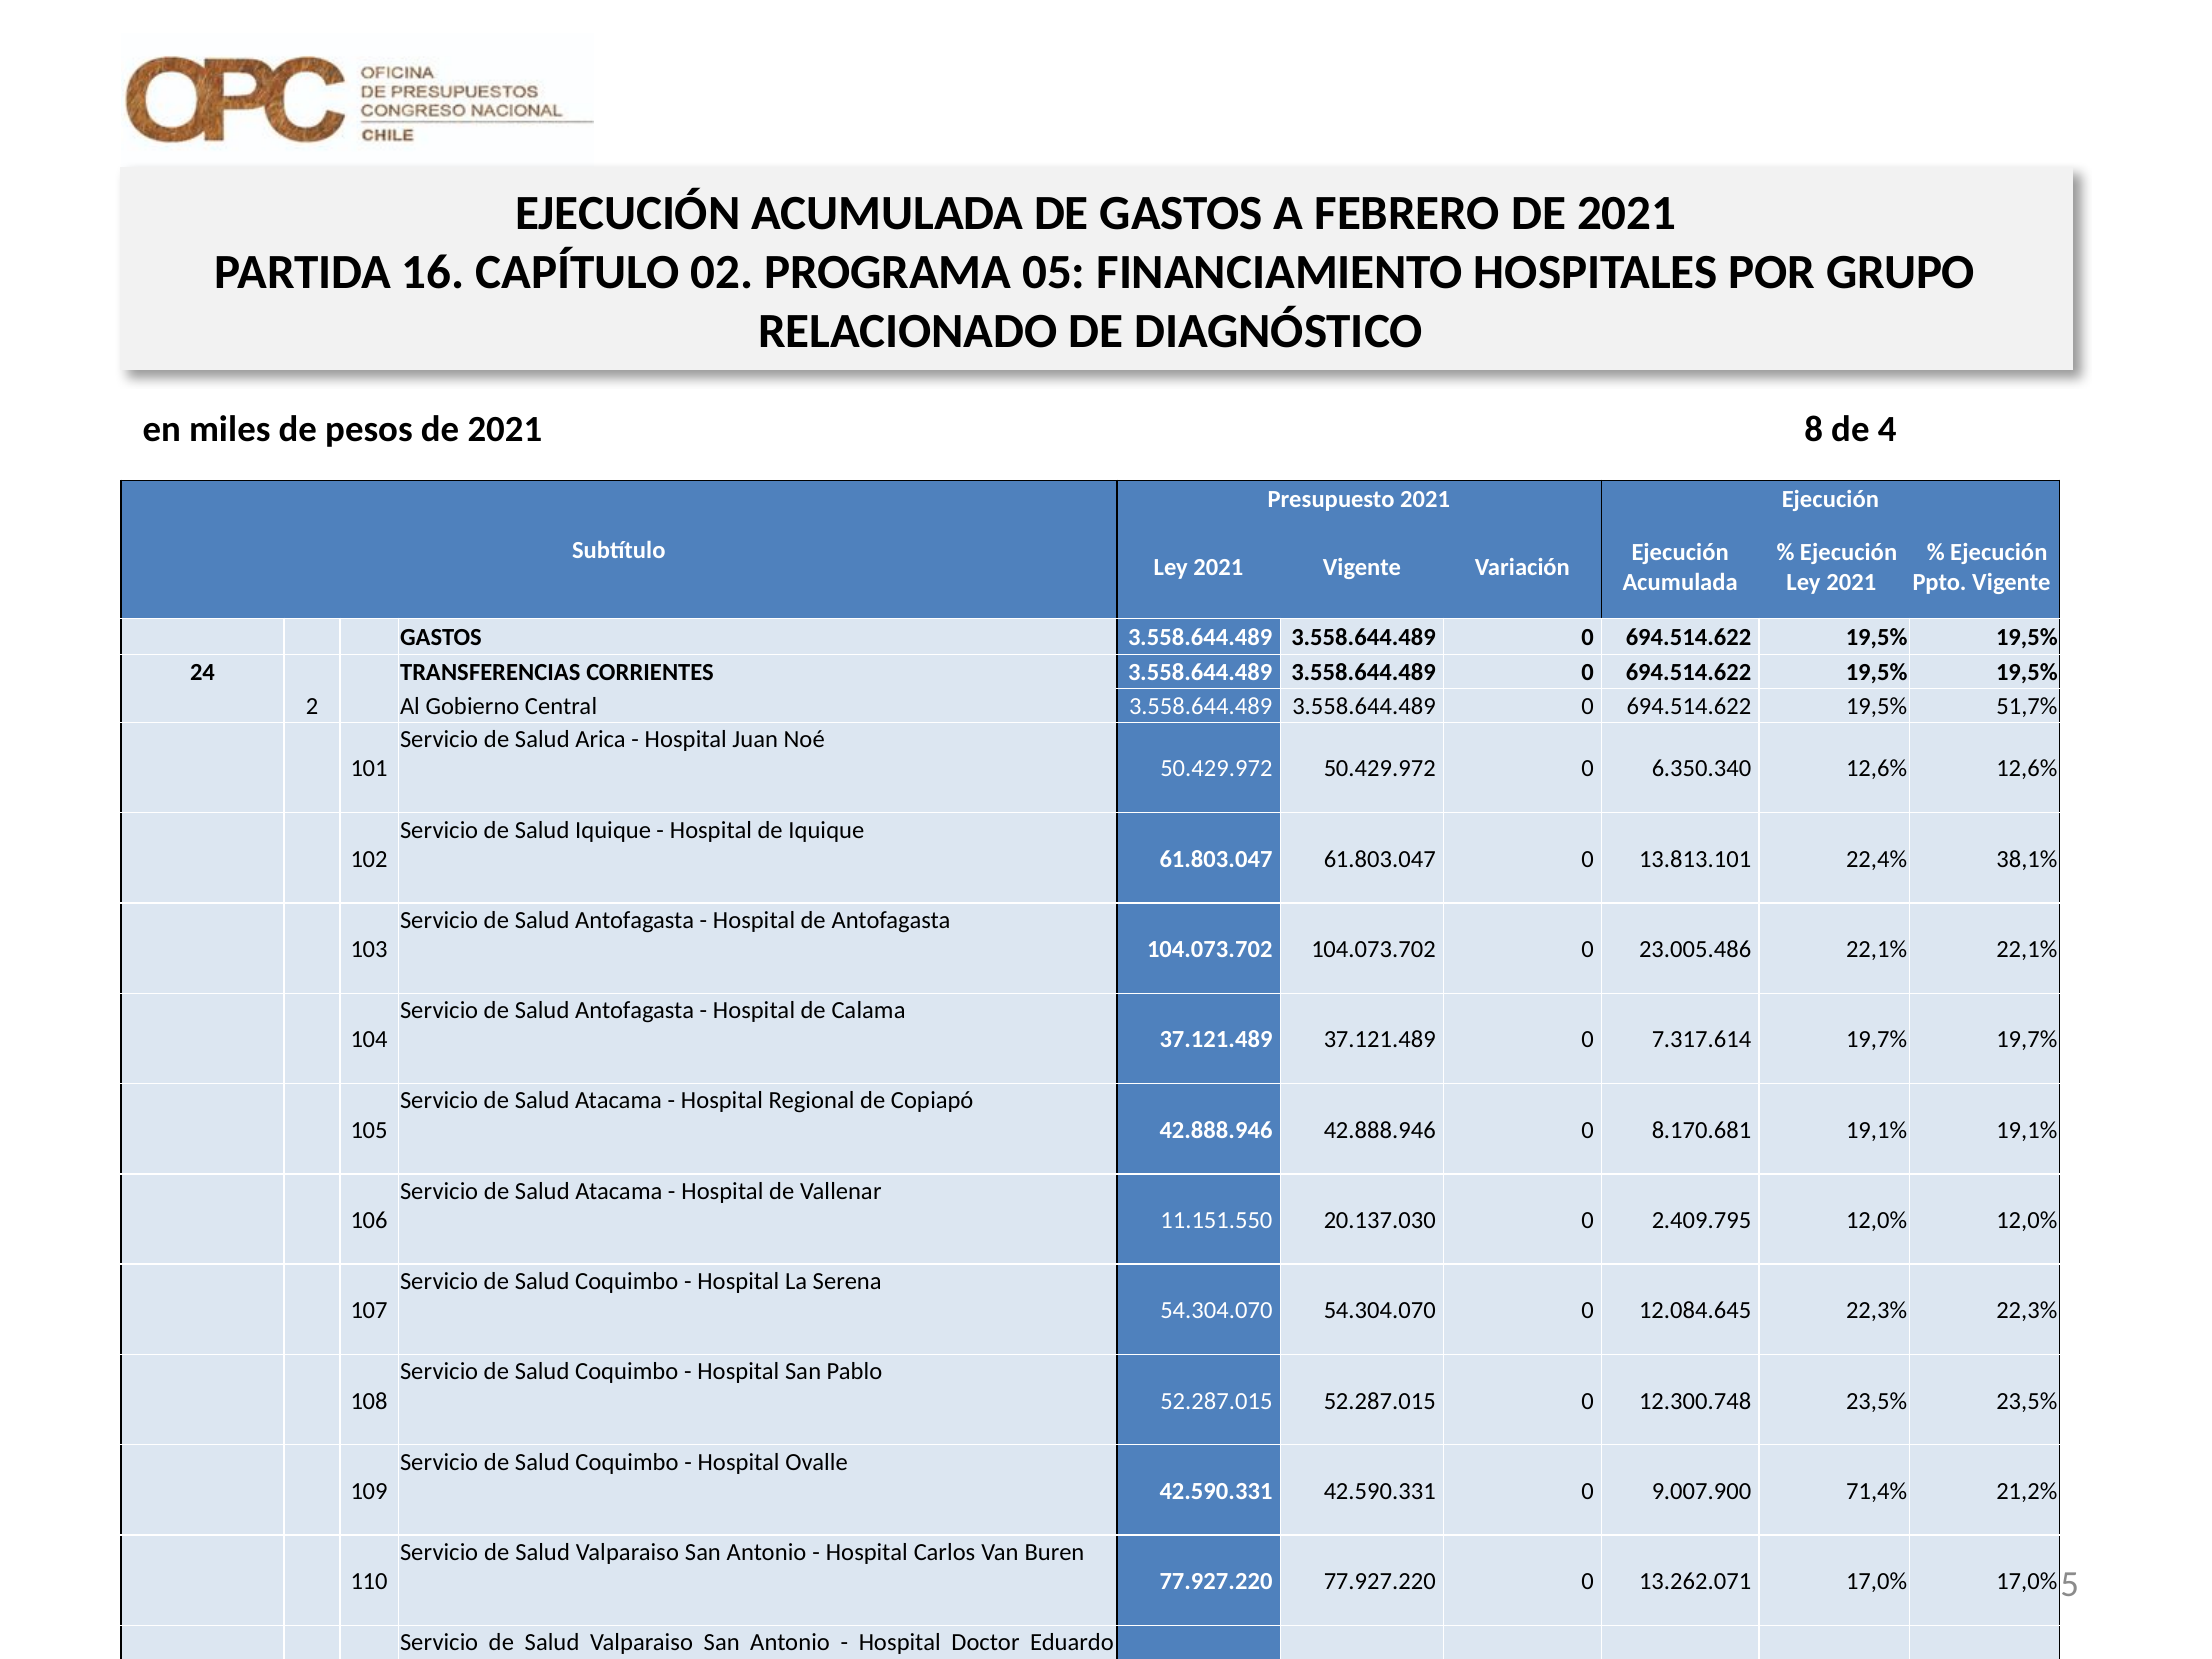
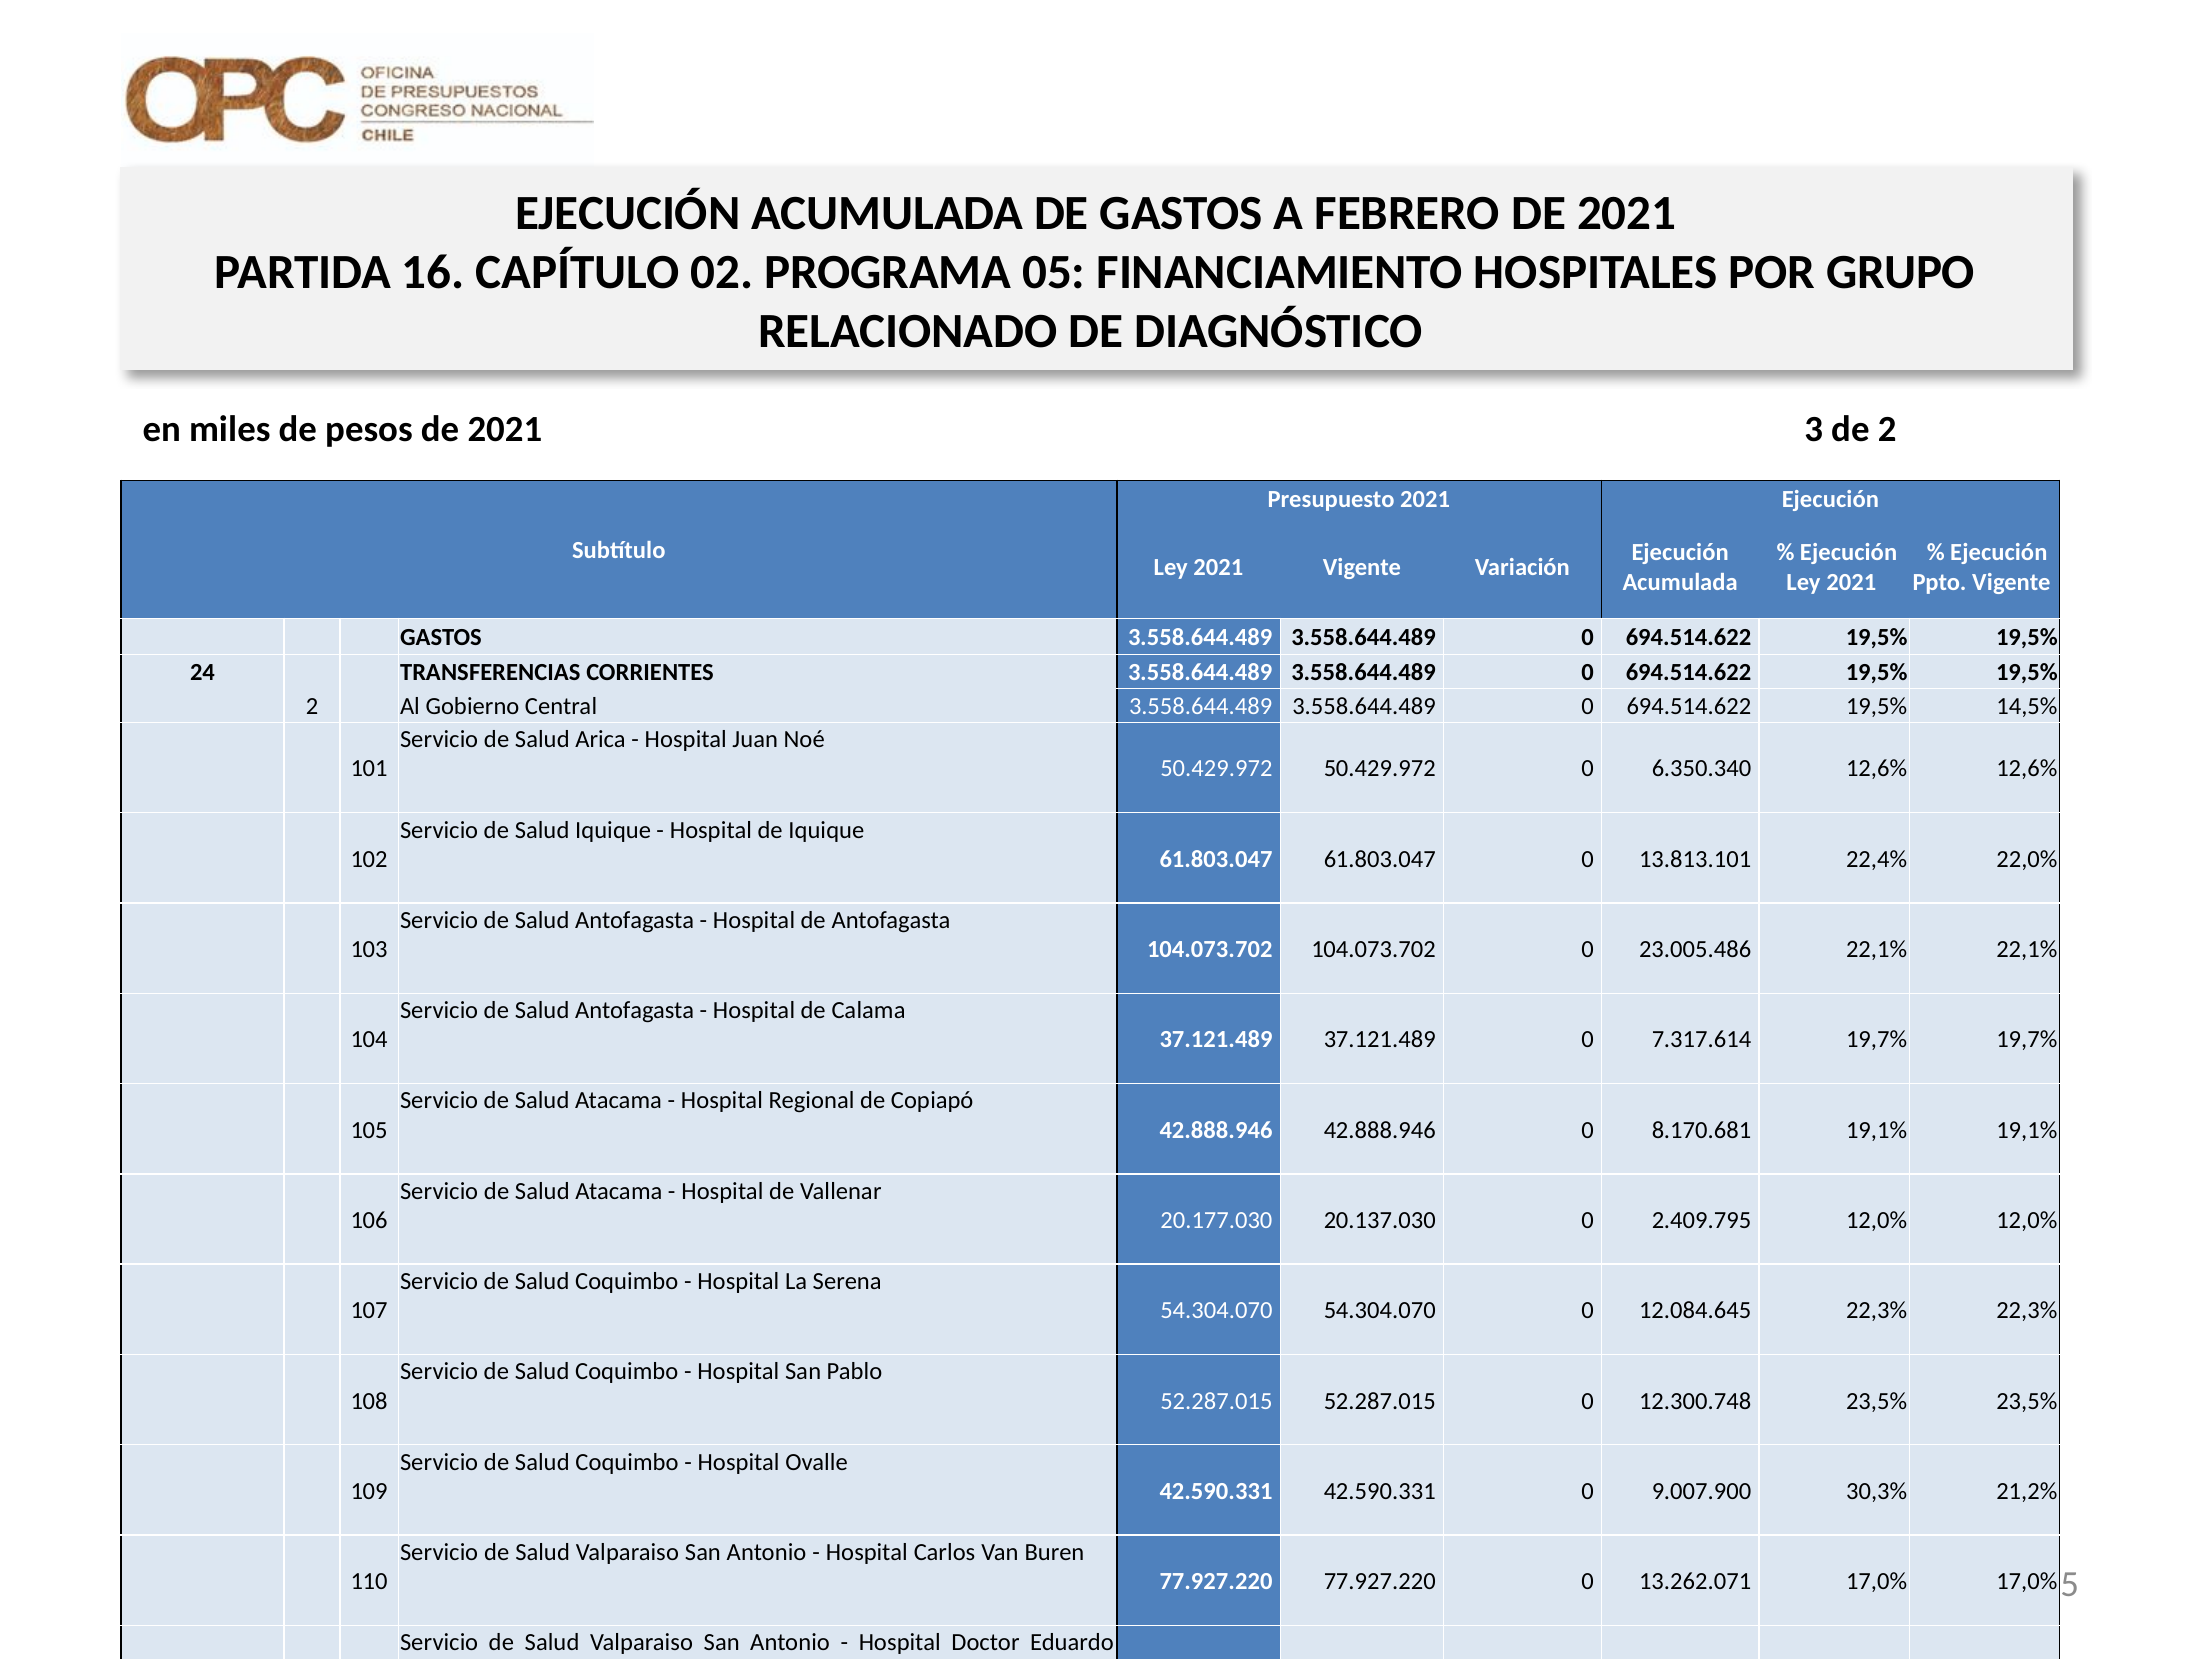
8: 8 -> 3
de 4: 4 -> 2
51,7%: 51,7% -> 14,5%
38,1%: 38,1% -> 22,0%
11.151.550: 11.151.550 -> 20.177.030
71,4%: 71,4% -> 30,3%
